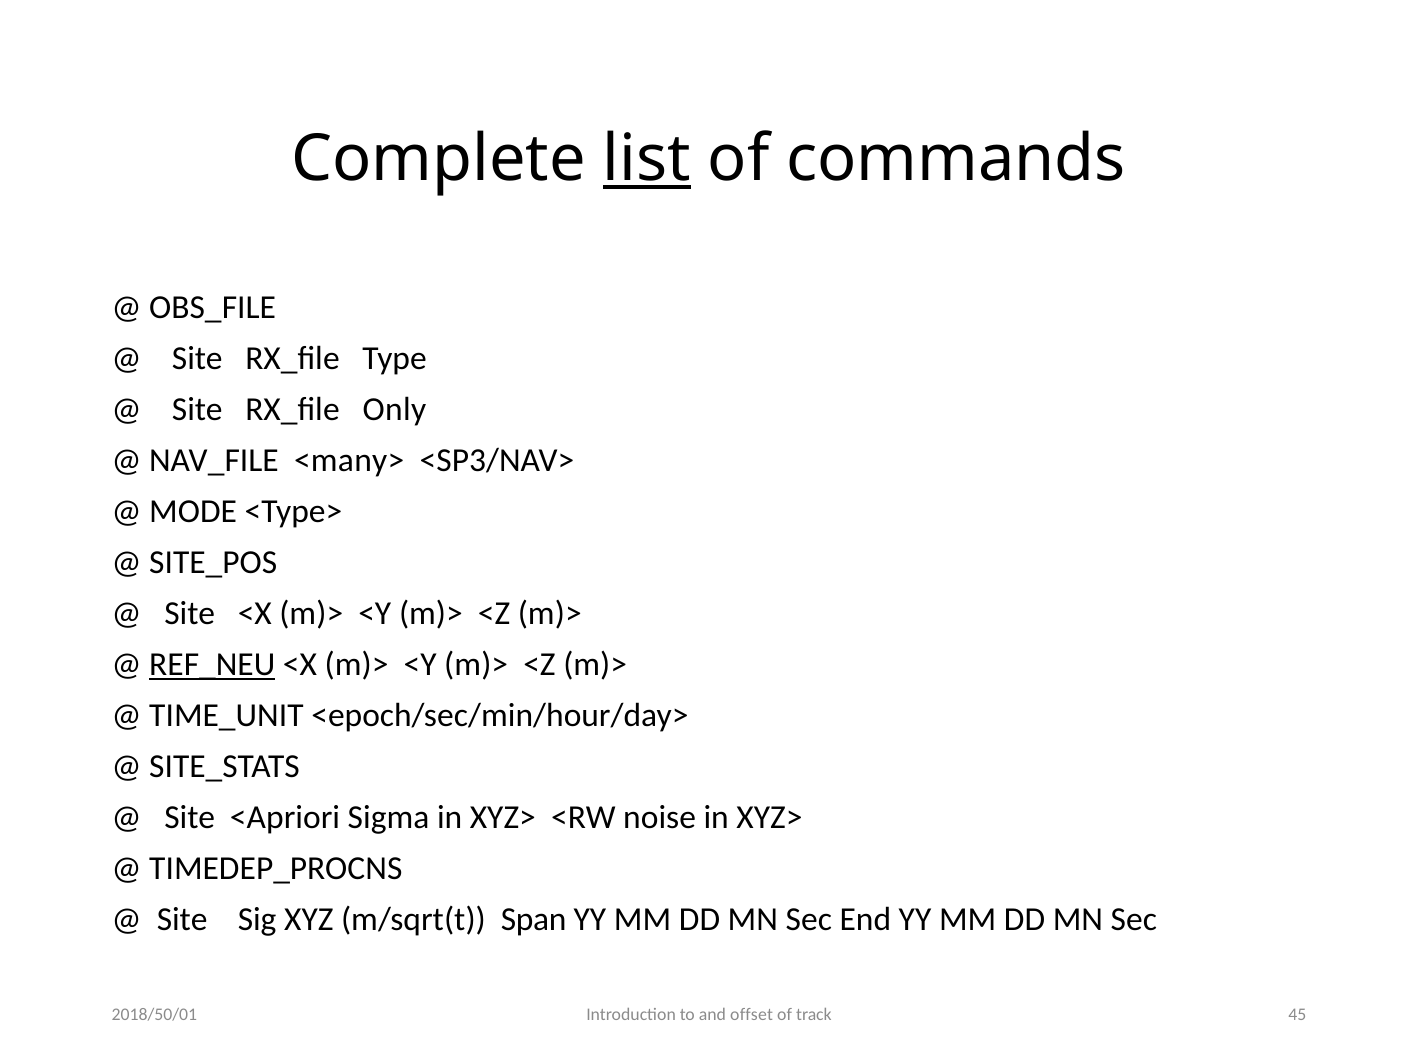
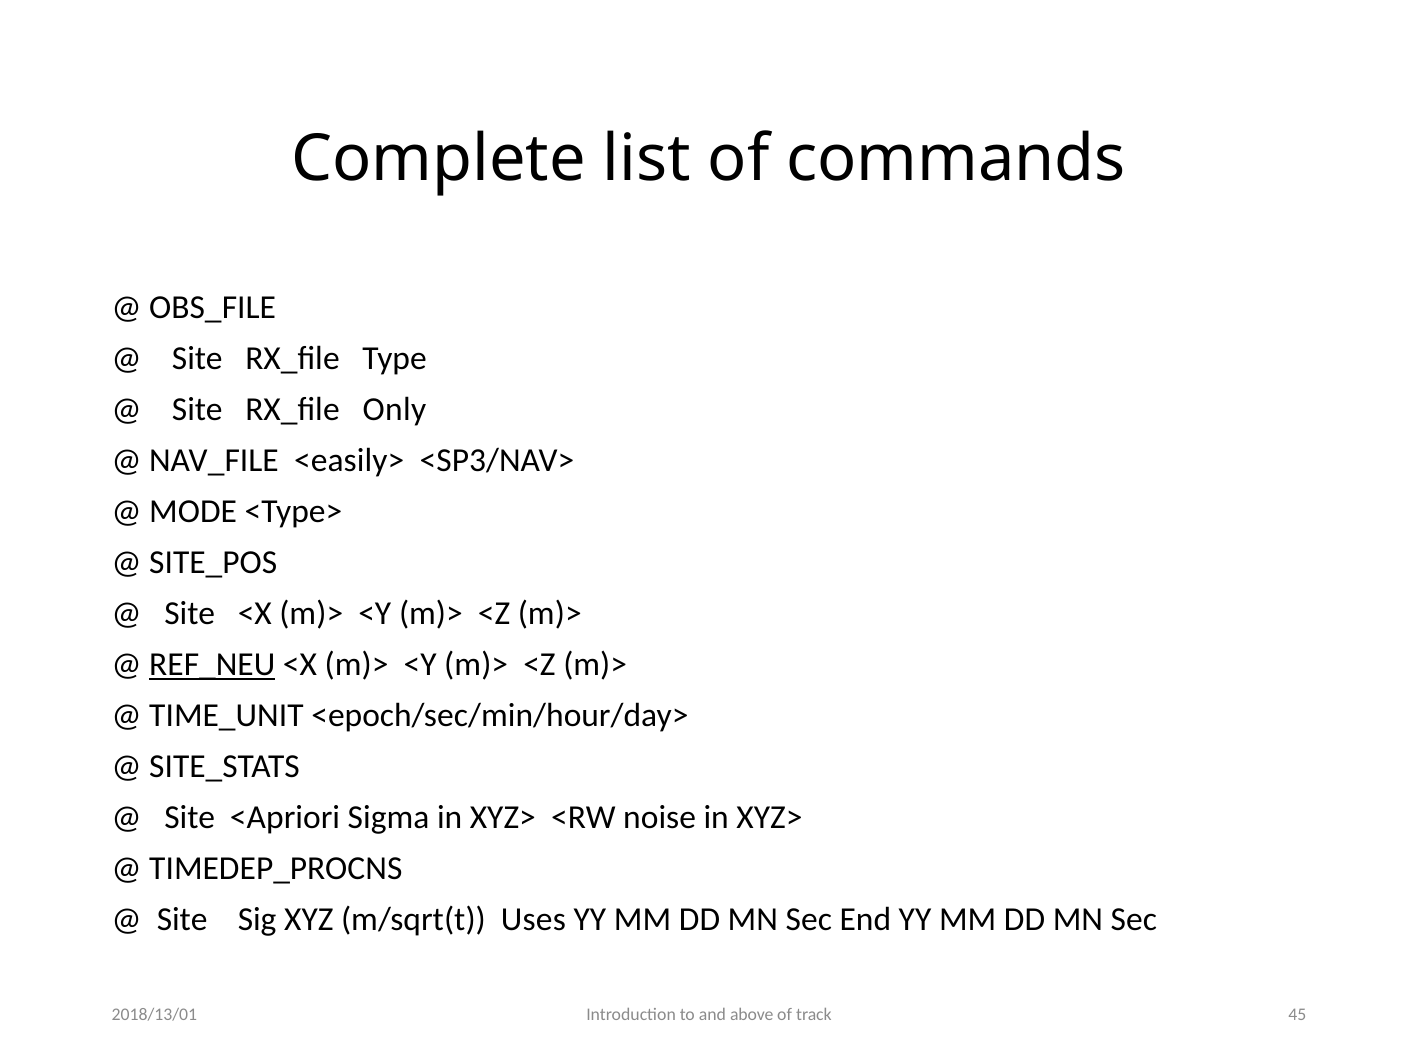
list underline: present -> none
<many>: <many> -> <easily>
Span: Span -> Uses
offset: offset -> above
2018/50/01: 2018/50/01 -> 2018/13/01
